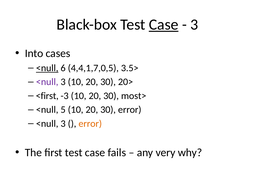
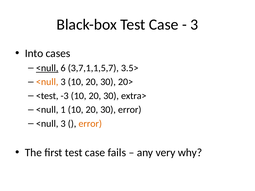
Case at (164, 25) underline: present -> none
4,4,1,7,0,5: 4,4,1,7,0,5 -> 3,7,1,1,5,7
<null at (47, 82) colour: purple -> orange
<first: <first -> <test
most>: most> -> extra>
5: 5 -> 1
